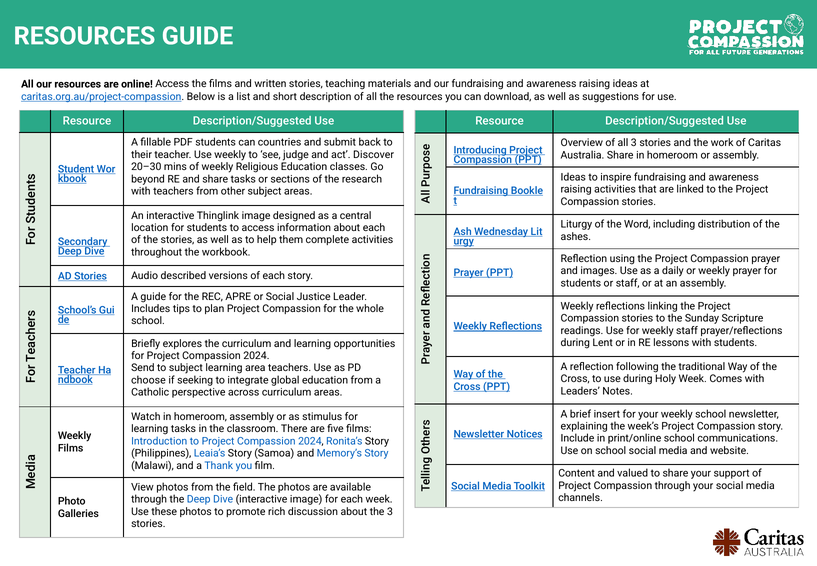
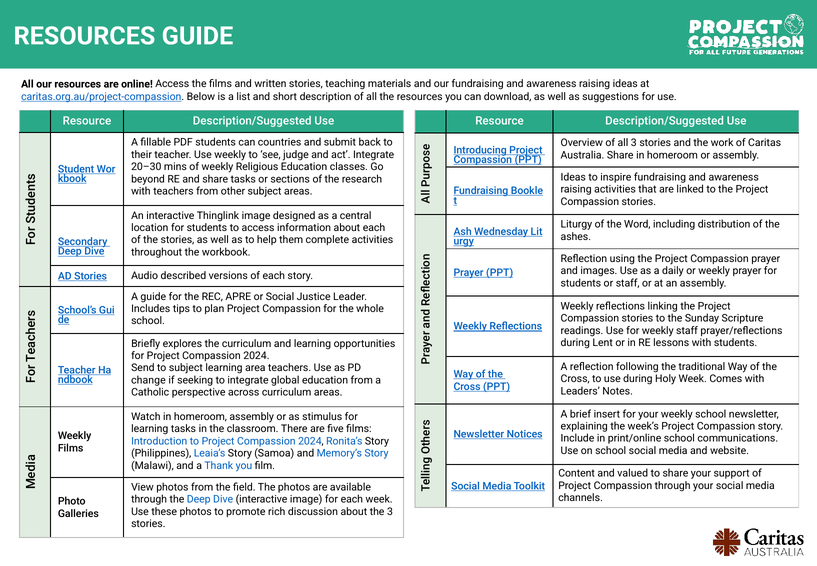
act Discover: Discover -> Integrate
choose: choose -> change
